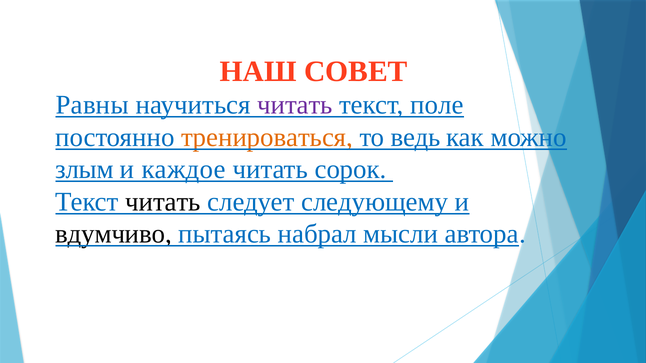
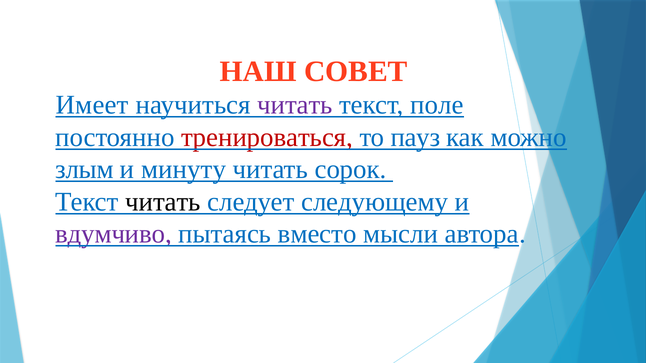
Равны: Равны -> Имеет
тренироваться colour: orange -> red
ведь: ведь -> пауз
каждое: каждое -> минуту
вдумчиво colour: black -> purple
набрал: набрал -> вместо
